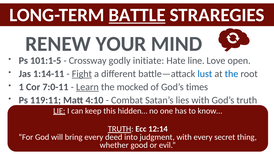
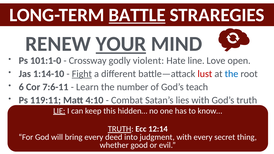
YOUR underline: none -> present
101:1-5: 101:1-5 -> 101:1-0
initiate: initiate -> violent
1:14-11: 1:14-11 -> 1:14-10
lust colour: blue -> red
1: 1 -> 6
7:0-11: 7:0-11 -> 7:6-11
Learn underline: present -> none
mocked: mocked -> number
times: times -> teach
